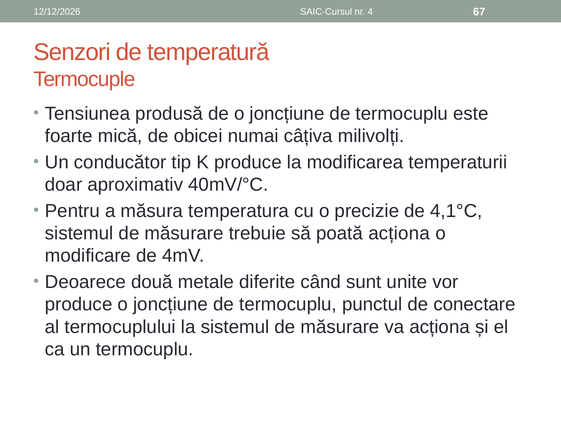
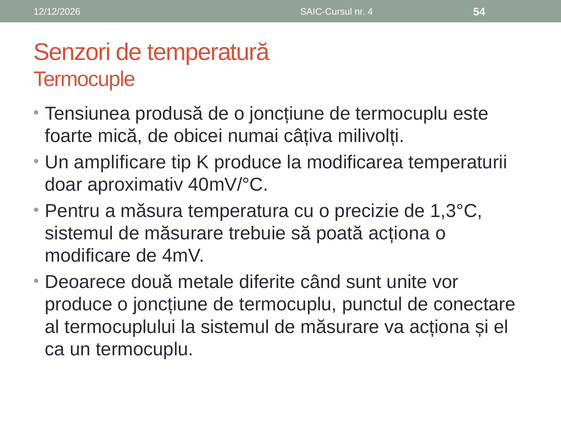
67: 67 -> 54
conducător: conducător -> amplificare
4,1°C: 4,1°C -> 1,3°C
